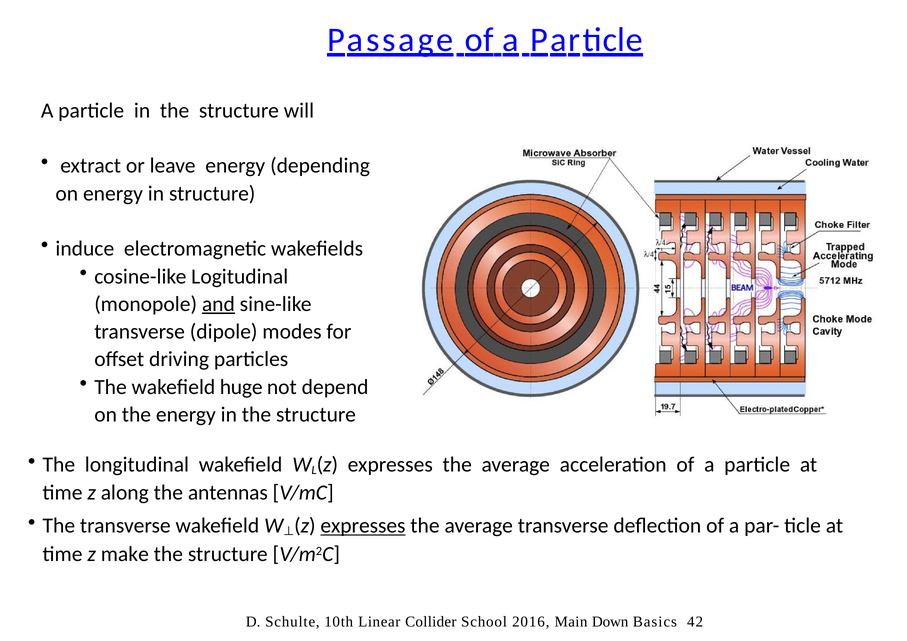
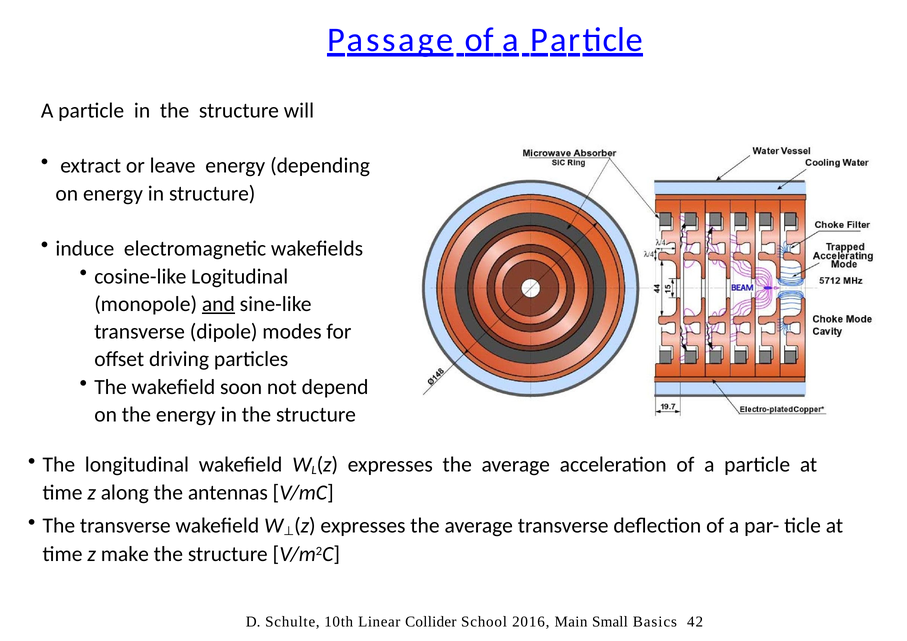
huge: huge -> soon
expresses at (363, 526) underline: present -> none
Down: Down -> Small
